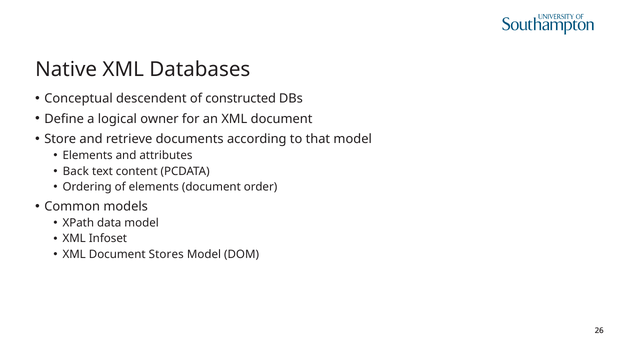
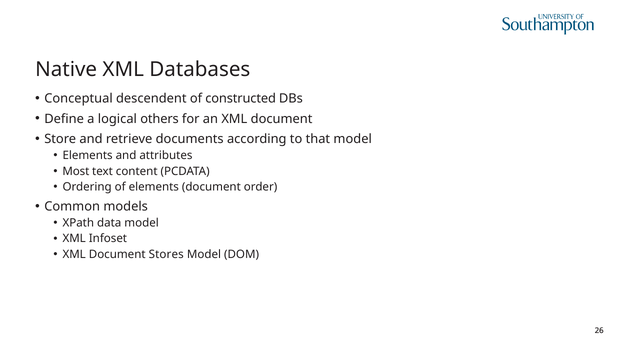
owner: owner -> others
Back: Back -> Most
